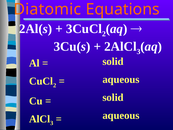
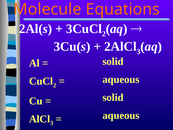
Diatomic: Diatomic -> Molecule
